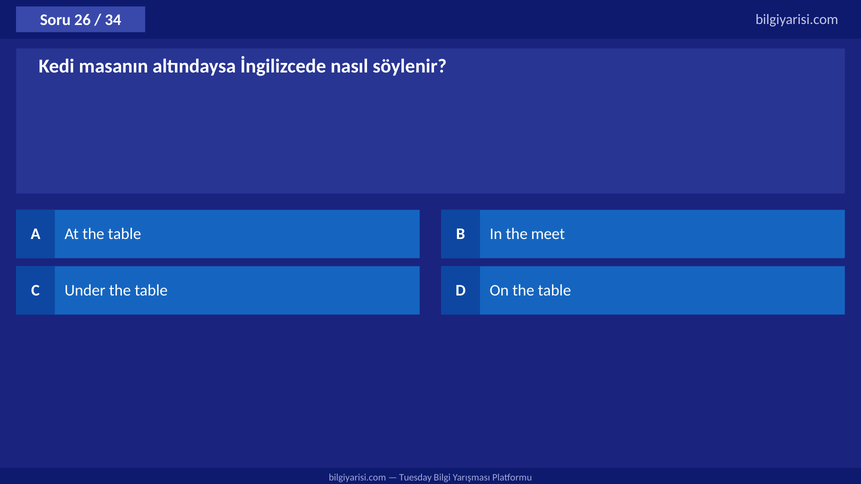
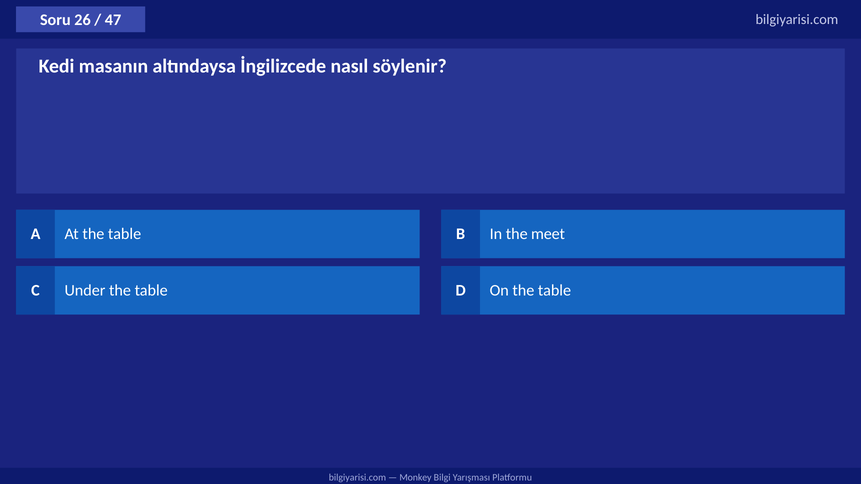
34: 34 -> 47
Tuesday: Tuesday -> Monkey
